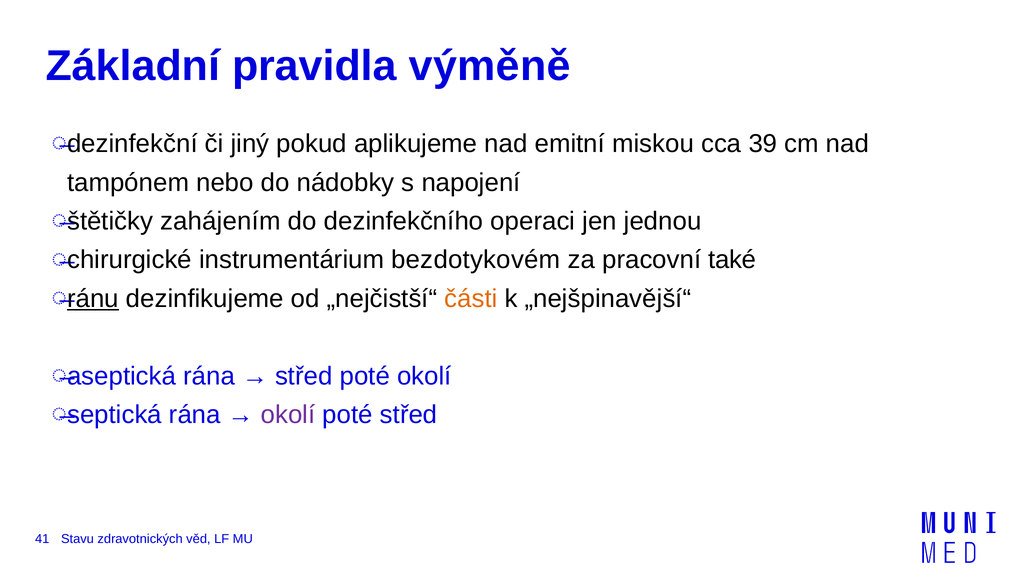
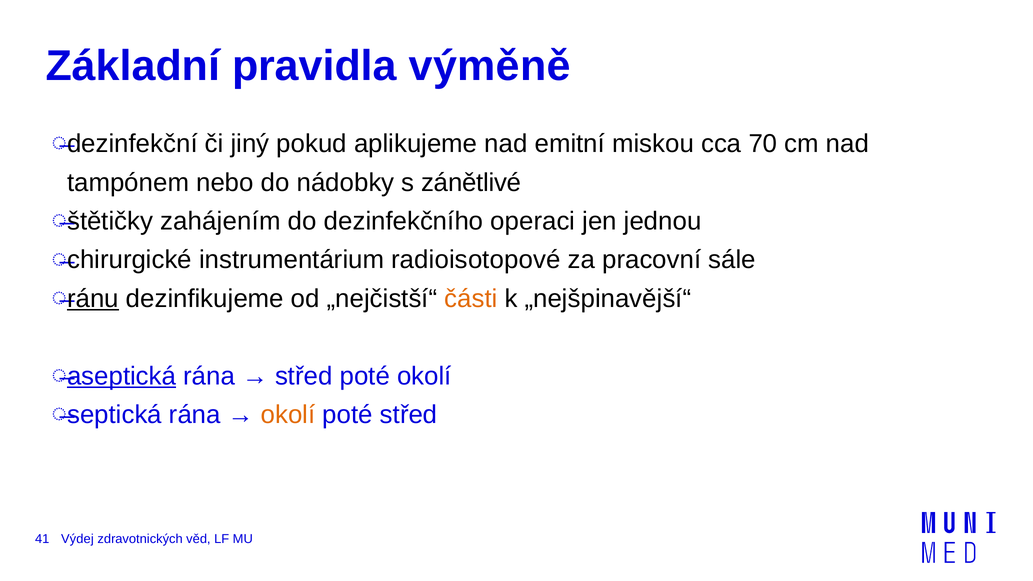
39: 39 -> 70
napojení: napojení -> zánětlivé
bezdotykovém: bezdotykovém -> radioisotopové
také: také -> sále
aseptická underline: none -> present
okolí at (288, 415) colour: purple -> orange
Stavu: Stavu -> Výdej
